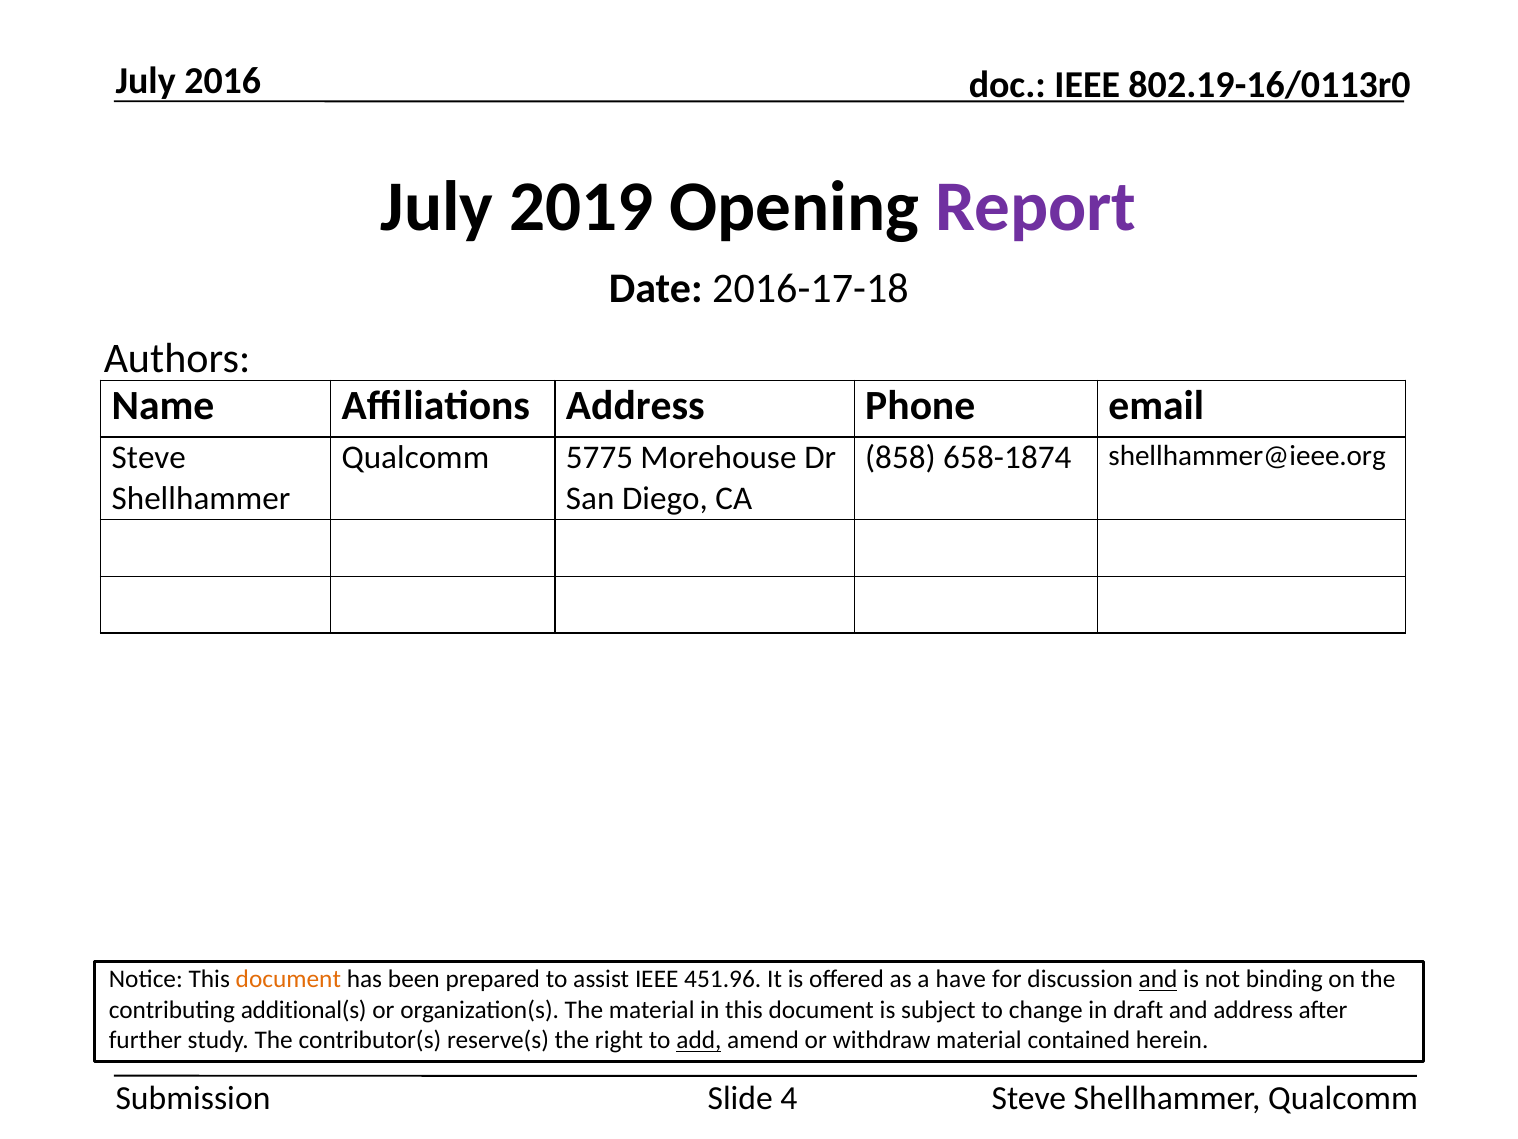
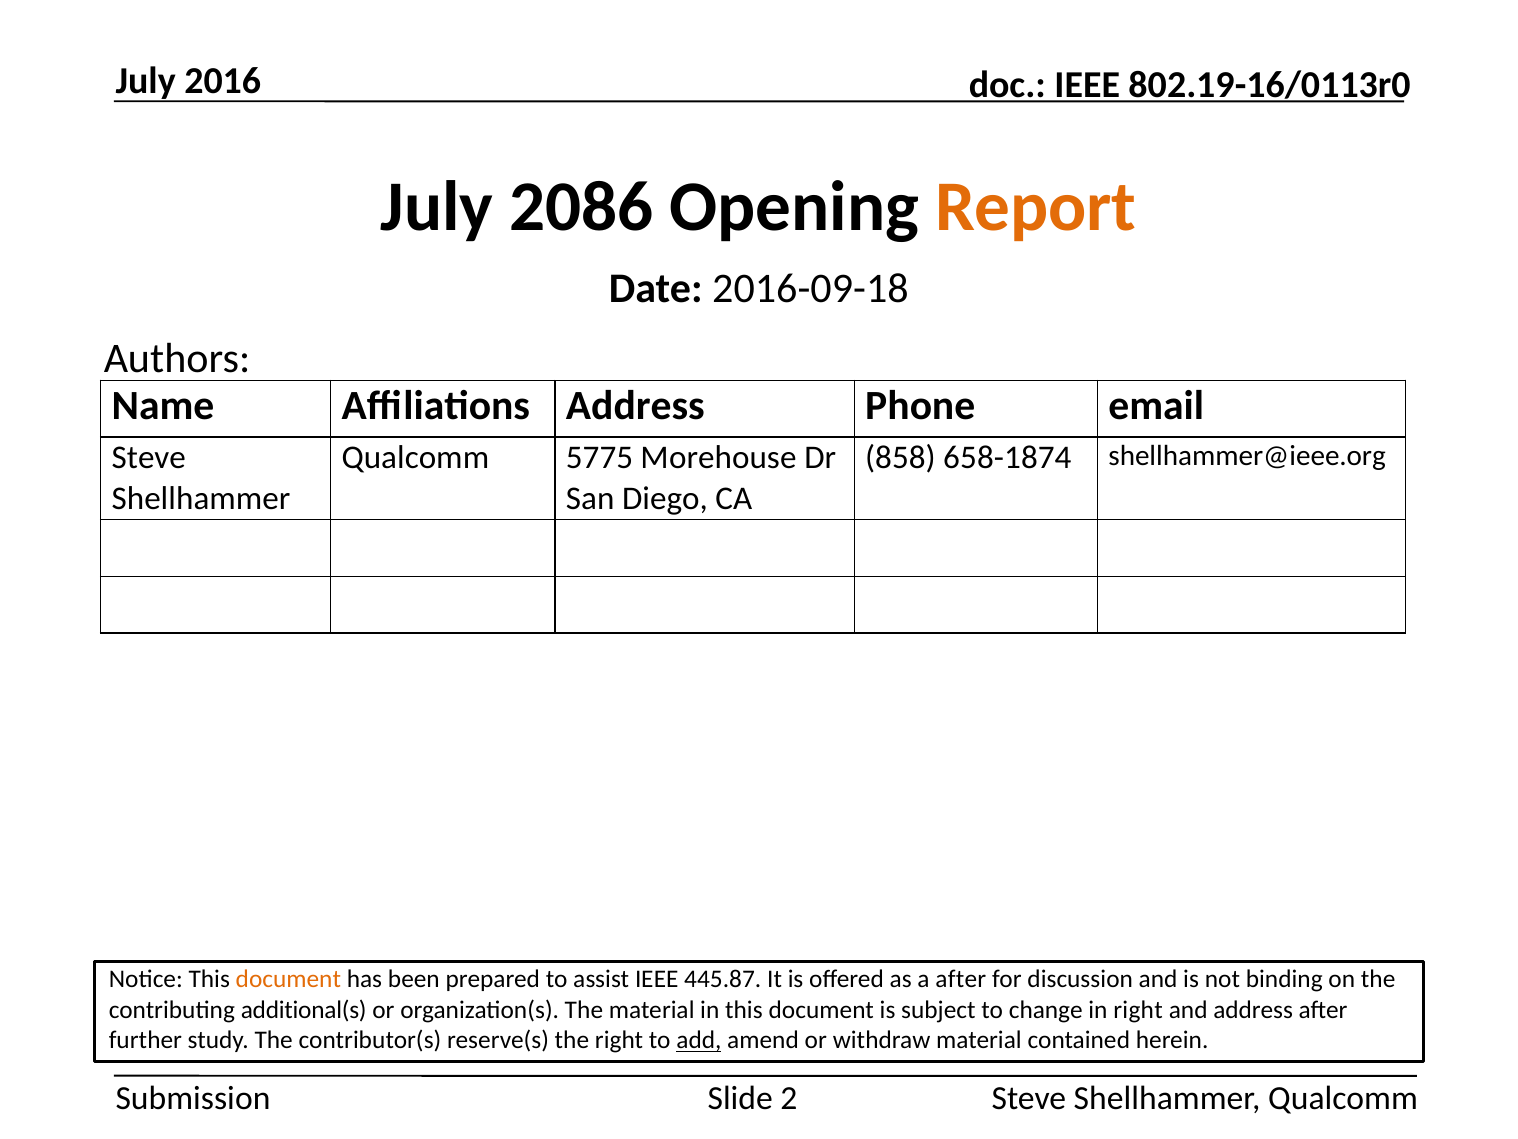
2019: 2019 -> 2086
Report colour: purple -> orange
2016-17-18: 2016-17-18 -> 2016-09-18
451.96: 451.96 -> 445.87
a have: have -> after
and at (1158, 979) underline: present -> none
in draft: draft -> right
4: 4 -> 2
